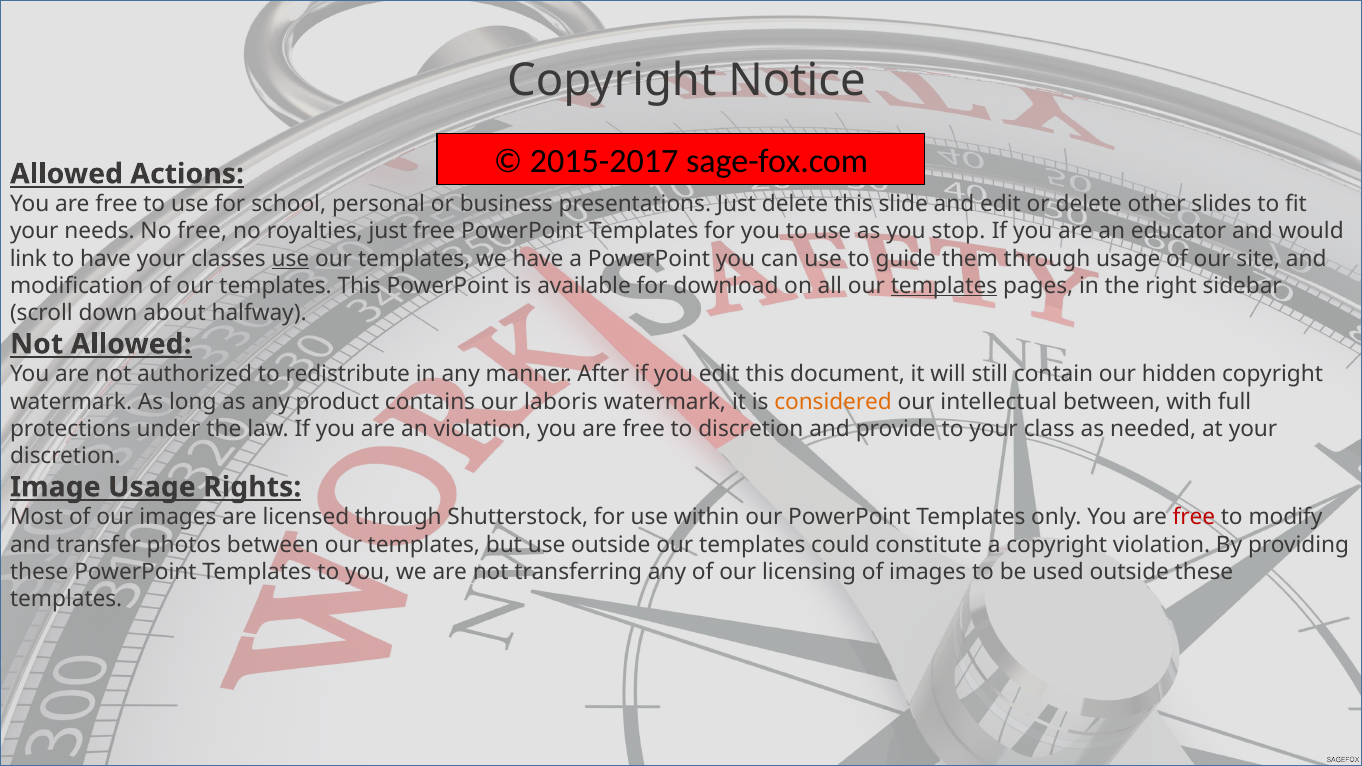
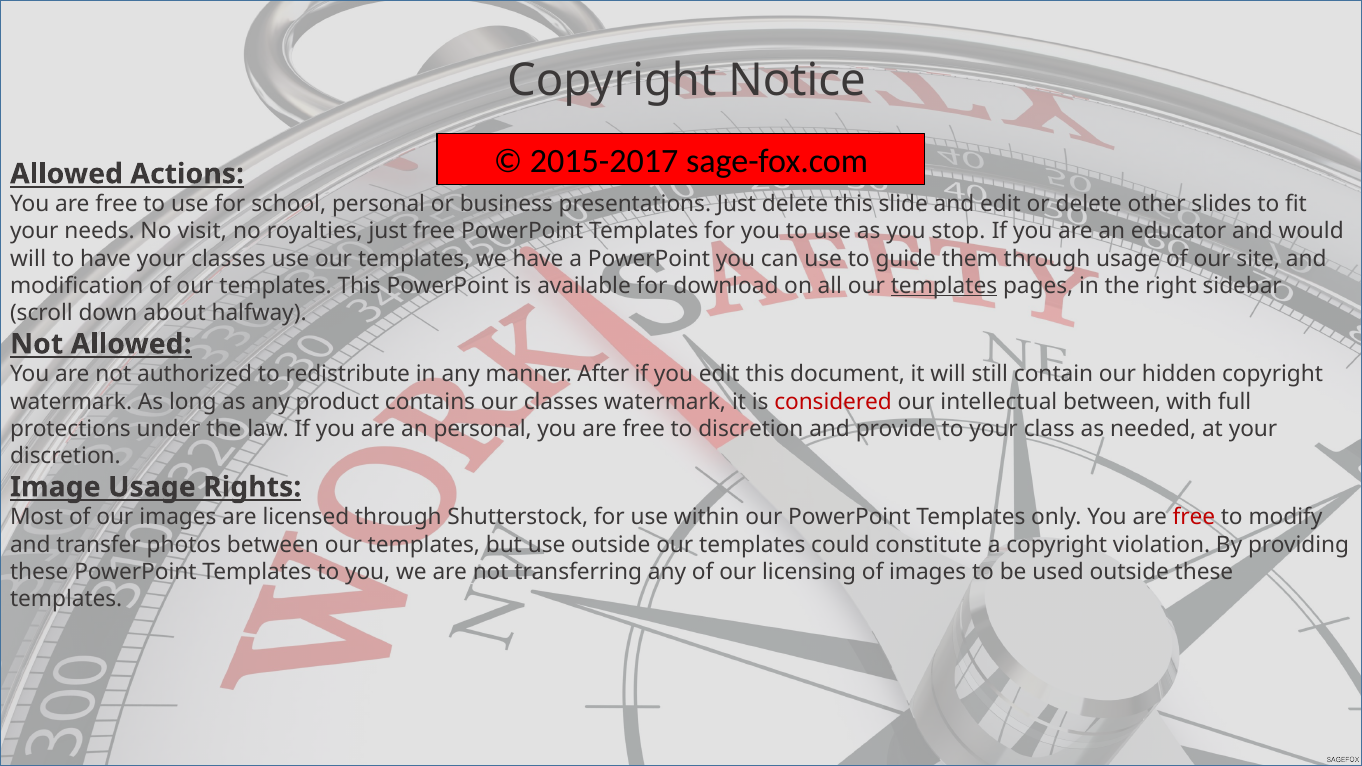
No free: free -> visit
link at (28, 259): link -> will
use at (290, 259) underline: present -> none
our laboris: laboris -> classes
considered colour: orange -> red
an violation: violation -> personal
